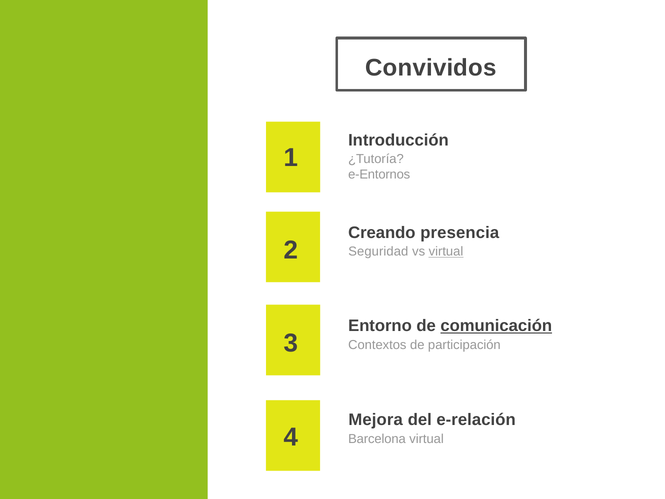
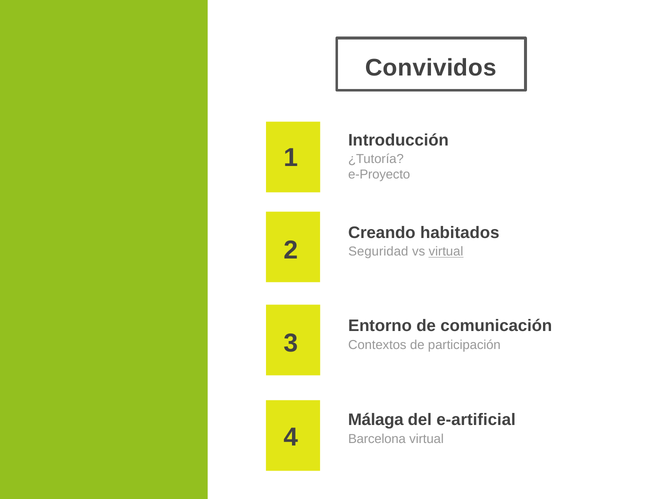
e-Entornos: e-Entornos -> e-Proyecto
presencia: presencia -> habitados
comunicación underline: present -> none
Mejora: Mejora -> Málaga
e-relación: e-relación -> e-artificial
